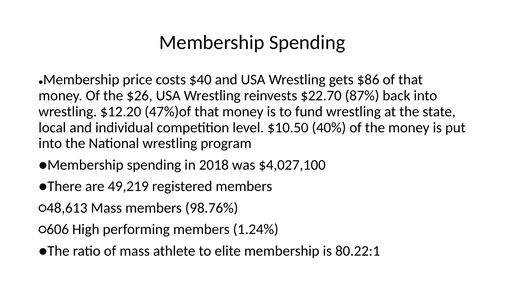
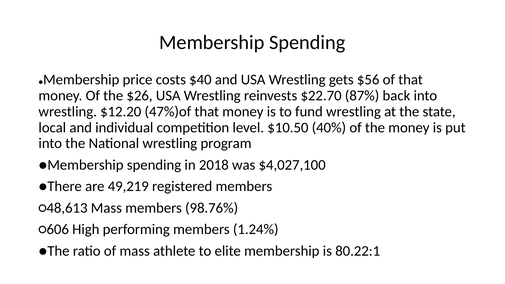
$86: $86 -> $56
